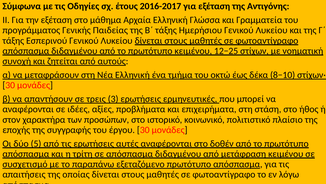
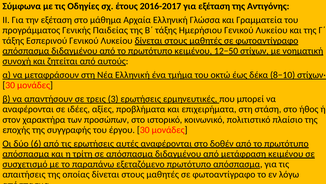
12−25: 12−25 -> 12−50
5: 5 -> 6
